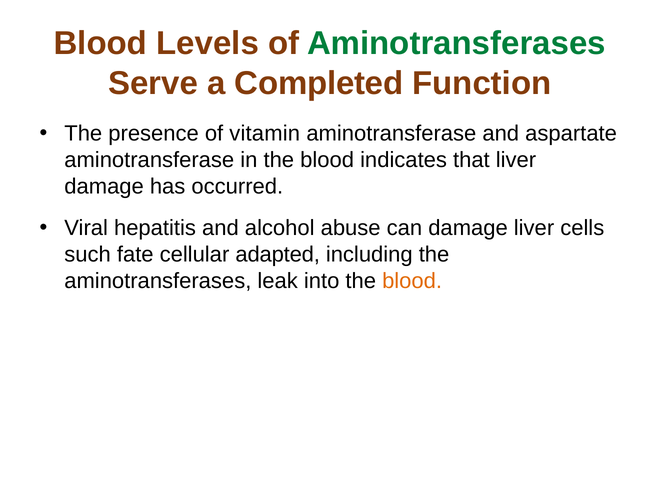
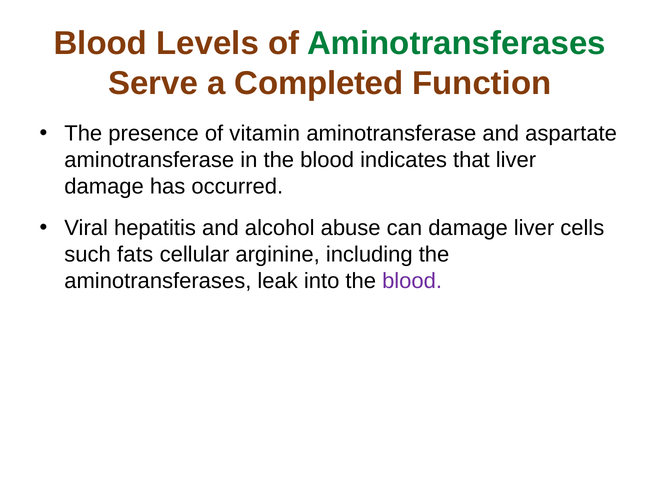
fate: fate -> fats
adapted: adapted -> arginine
blood at (412, 281) colour: orange -> purple
